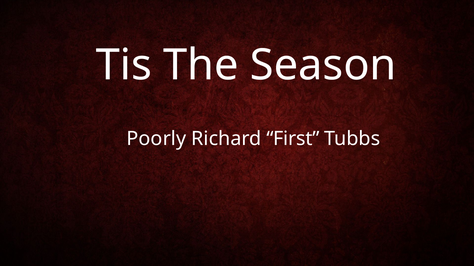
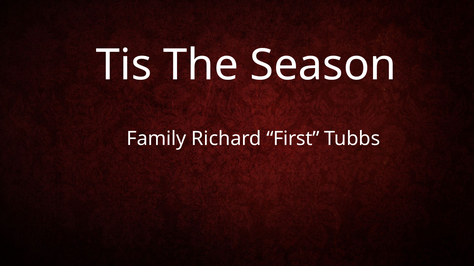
Poorly: Poorly -> Family
